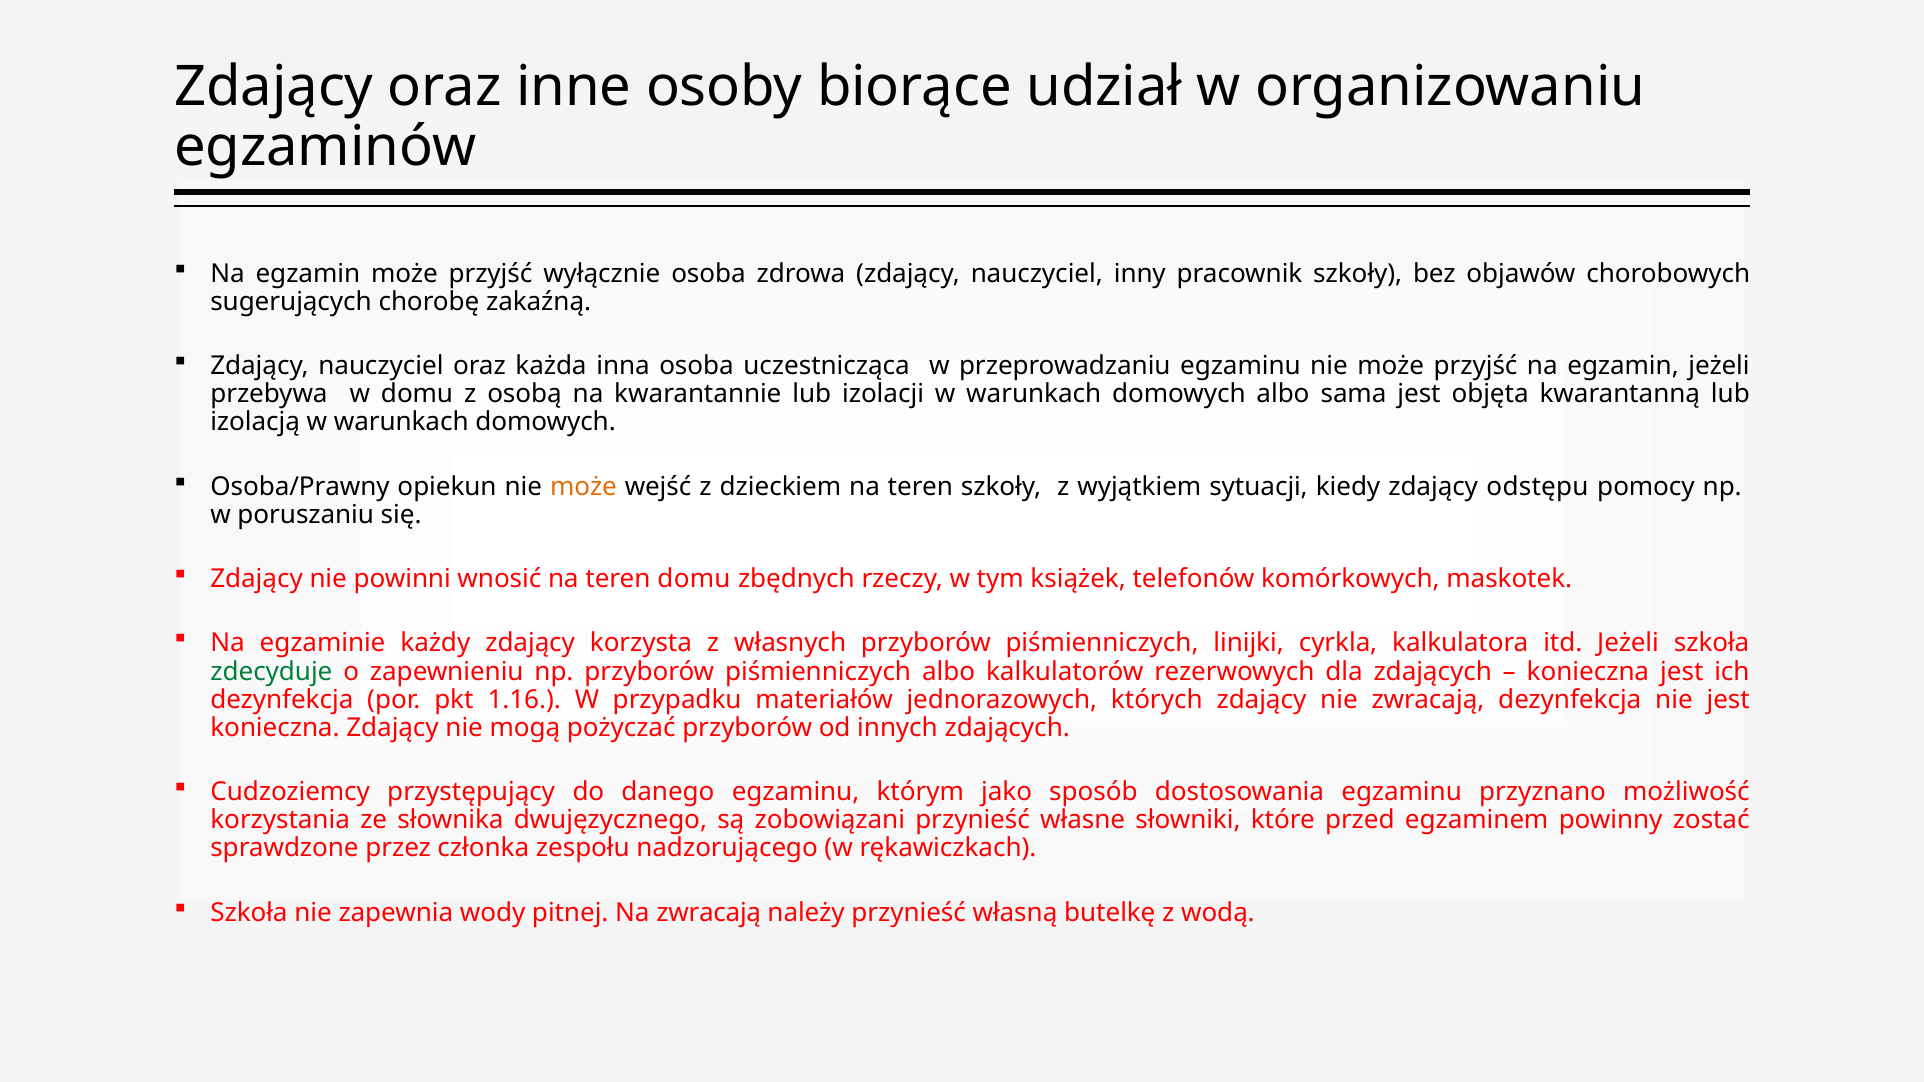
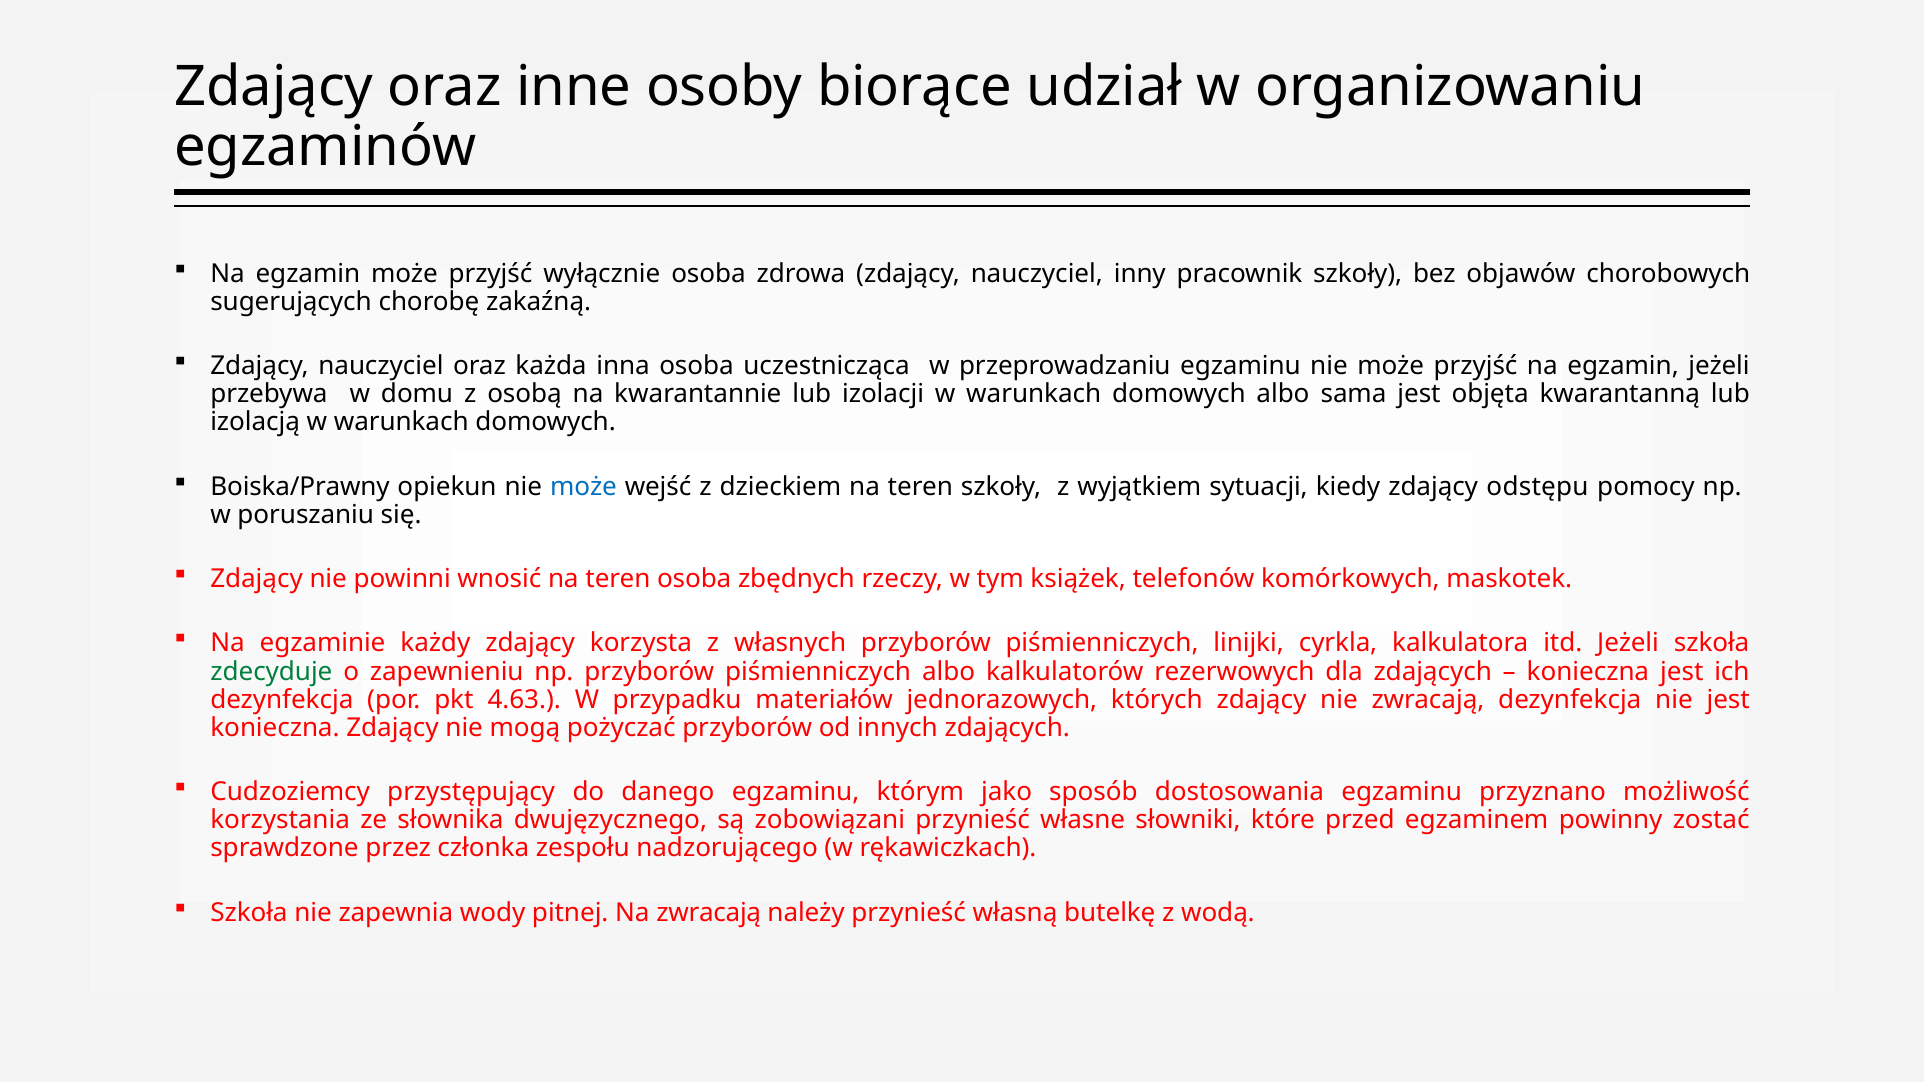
Osoba/Prawny: Osoba/Prawny -> Boiska/Prawny
może at (584, 487) colour: orange -> blue
teren domu: domu -> osoba
1.16: 1.16 -> 4.63
